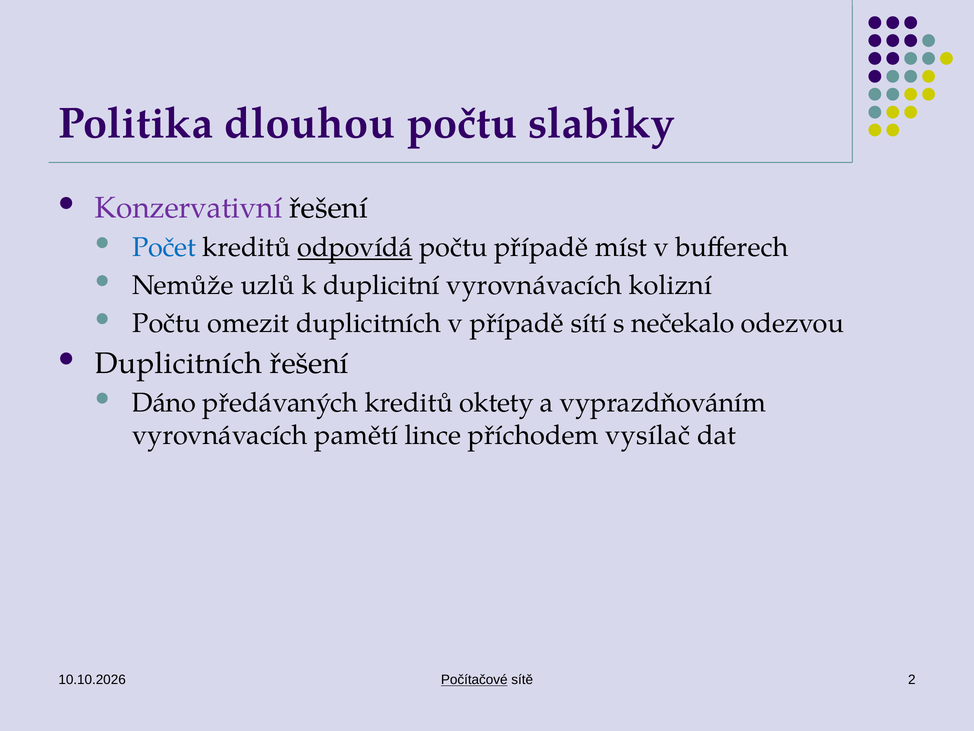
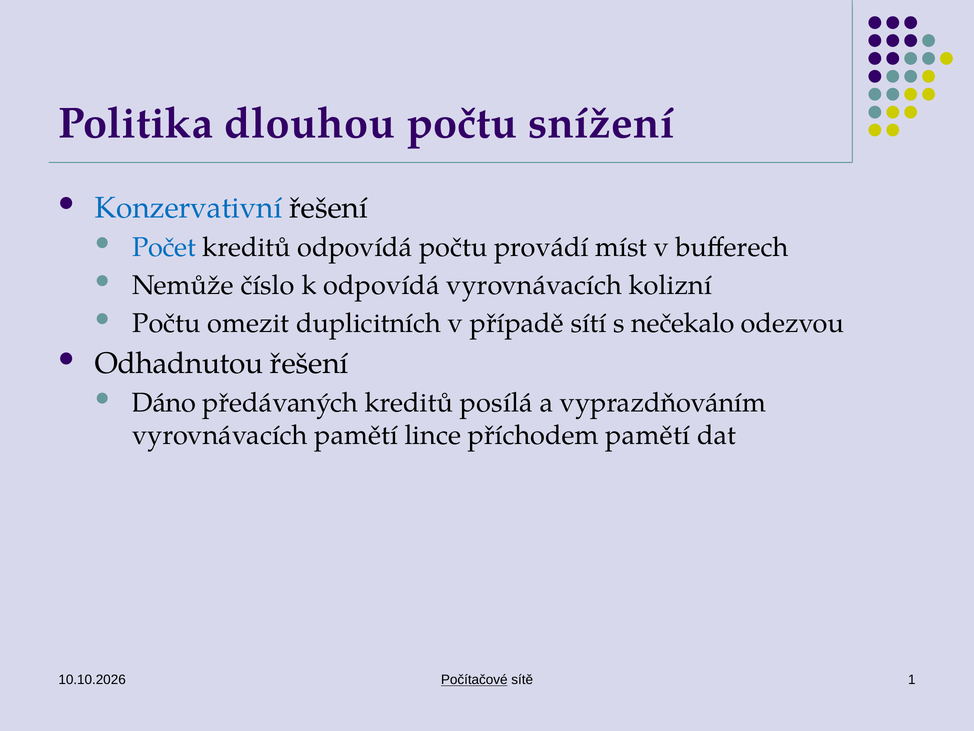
slabiky: slabiky -> snížení
Konzervativní colour: purple -> blue
odpovídá at (355, 247) underline: present -> none
počtu případě: případě -> provádí
uzlů: uzlů -> číslo
k duplicitní: duplicitní -> odpovídá
Duplicitních at (179, 363): Duplicitních -> Odhadnutou
oktety: oktety -> posílá
příchodem vysílač: vysílač -> pamětí
2: 2 -> 1
